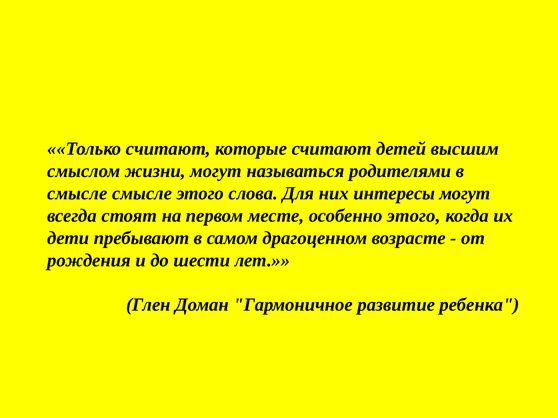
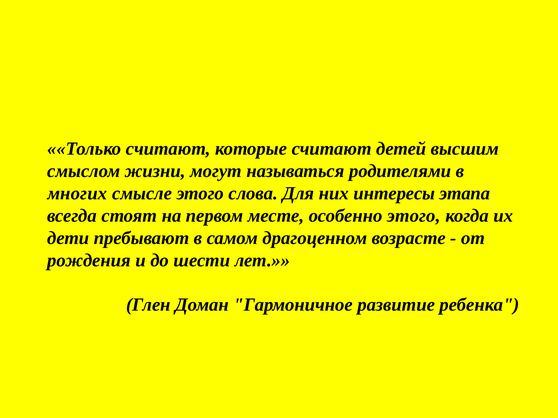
смысле at (77, 194): смысле -> многих
интересы могут: могут -> этапа
